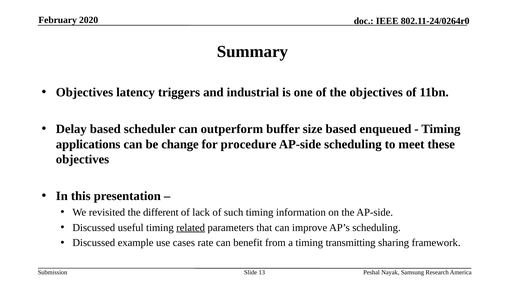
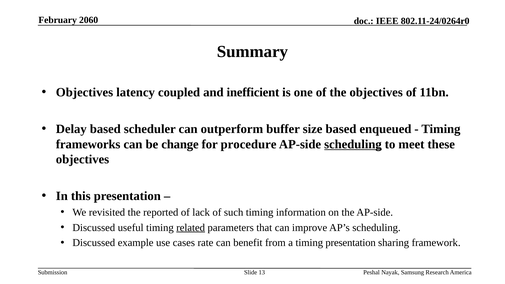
2020: 2020 -> 2060
triggers: triggers -> coupled
industrial: industrial -> inefficient
applications: applications -> frameworks
scheduling at (353, 144) underline: none -> present
different: different -> reported
timing transmitting: transmitting -> presentation
